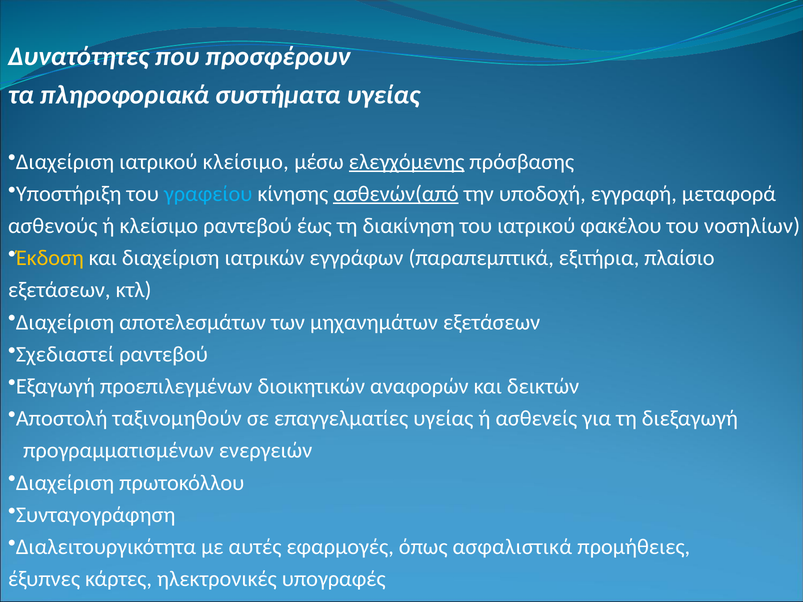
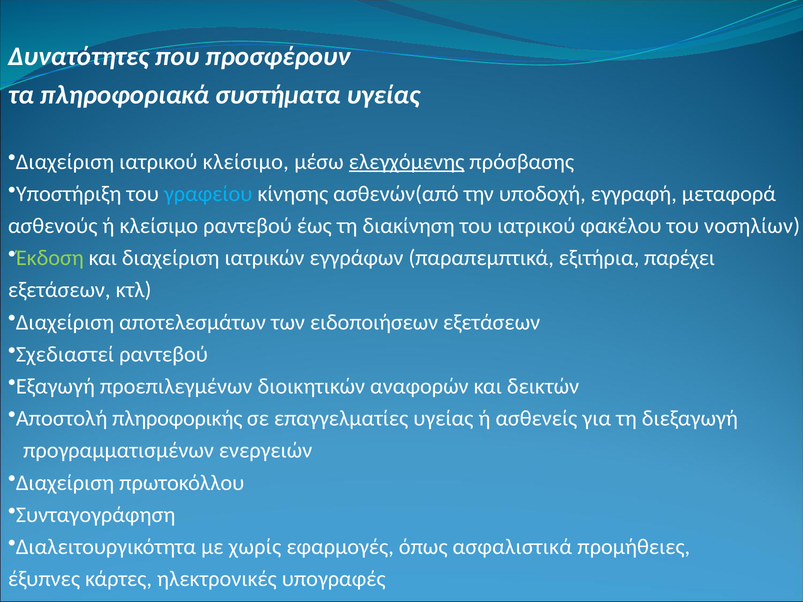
ασθενών(από underline: present -> none
Έκδοση colour: yellow -> light green
πλαίσιο: πλαίσιο -> παρέχει
μηχανημάτων: μηχανημάτων -> ειδοποιήσεων
ταξινομηθούν: ταξινομηθούν -> πληροφορικής
αυτές: αυτές -> χωρίς
